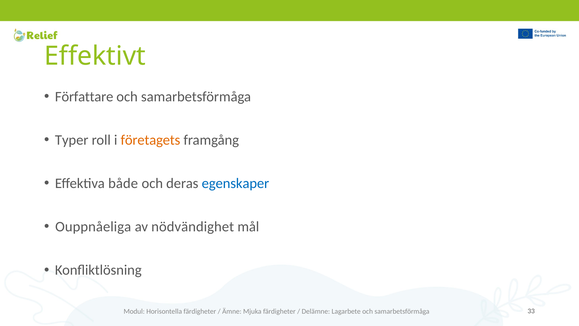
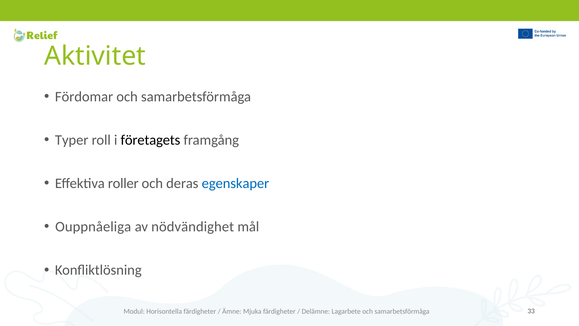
Effektivt: Effektivt -> Aktivitet
Författare: Författare -> Fördomar
företagets colour: orange -> black
både: både -> roller
